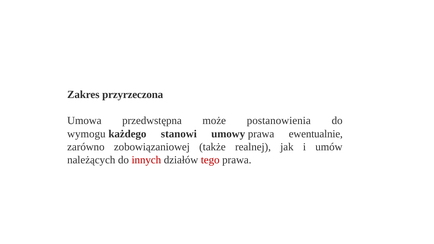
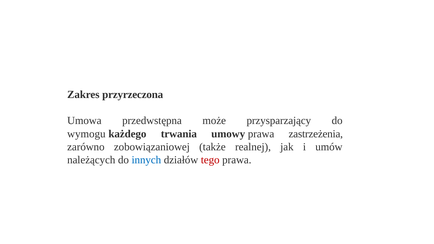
postanowienia: postanowienia -> przysparzający
stanowi: stanowi -> trwania
ewentualnie: ewentualnie -> zastrzeżenia
innych colour: red -> blue
